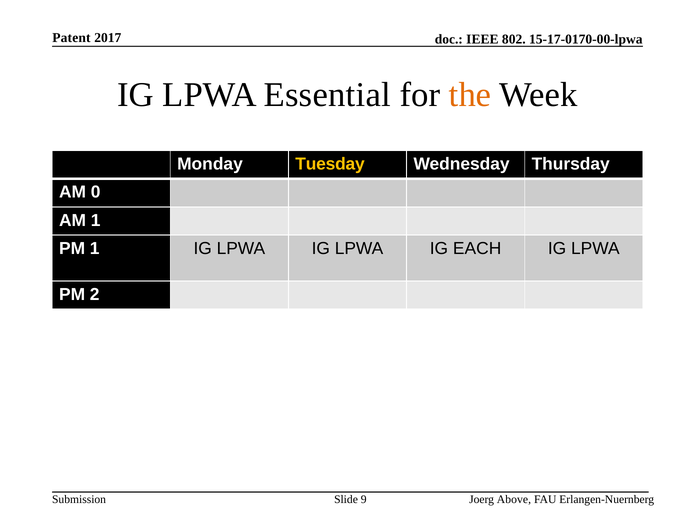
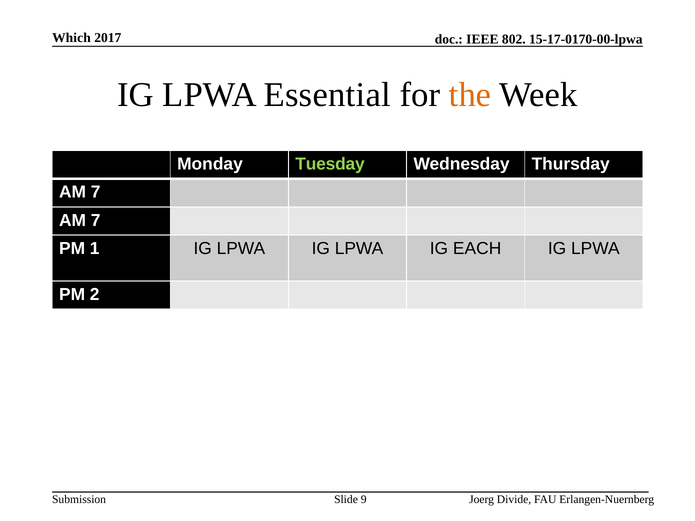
Patent: Patent -> Which
Tuesday colour: yellow -> light green
0 at (96, 192): 0 -> 7
1 at (96, 220): 1 -> 7
Above: Above -> Divide
